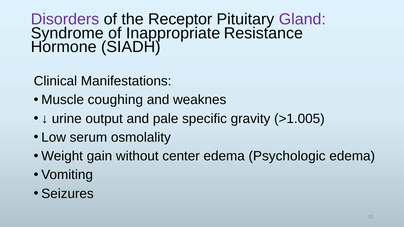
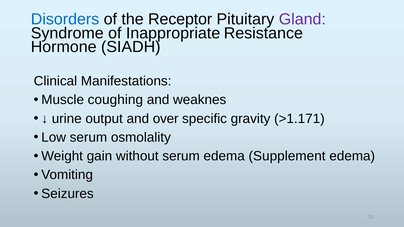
Disorders colour: purple -> blue
pale: pale -> over
>1.005: >1.005 -> >1.171
without center: center -> serum
Psychologic: Psychologic -> Supplement
